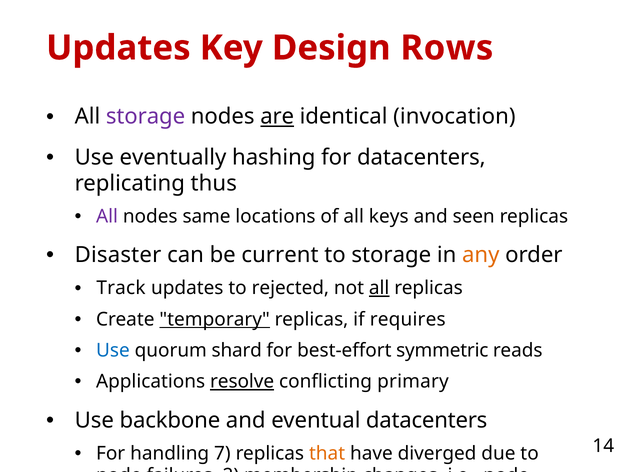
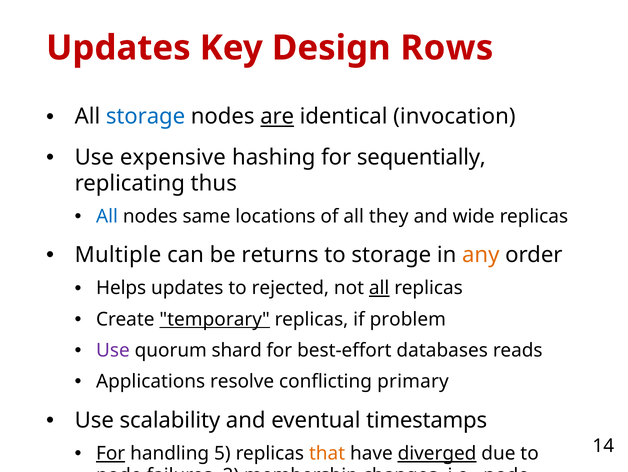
storage at (146, 117) colour: purple -> blue
eventually: eventually -> expensive
for datacenters: datacenters -> sequentially
All at (107, 216) colour: purple -> blue
keys: keys -> they
seen: seen -> wide
Disaster: Disaster -> Multiple
current: current -> returns
Track: Track -> Helps
requires: requires -> problem
Use at (113, 350) colour: blue -> purple
symmetric: symmetric -> databases
resolve underline: present -> none
backbone: backbone -> scalability
eventual datacenters: datacenters -> timestamps
For at (111, 453) underline: none -> present
7: 7 -> 5
diverged underline: none -> present
